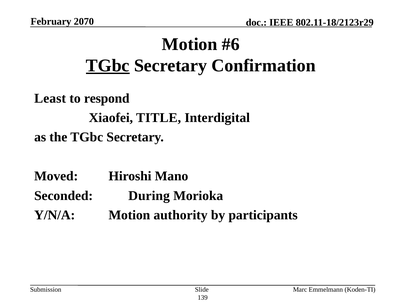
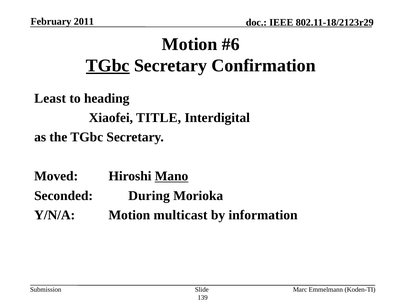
2070: 2070 -> 2011
respond: respond -> heading
Mano underline: none -> present
authority: authority -> multicast
participants: participants -> information
